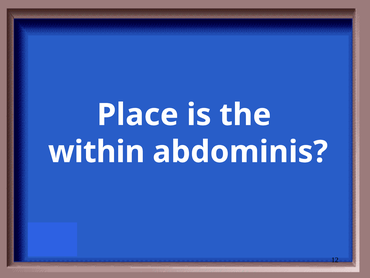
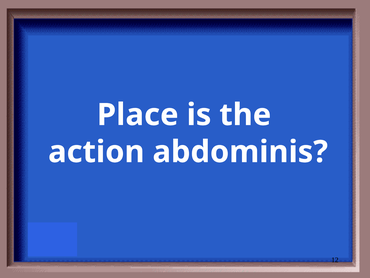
within: within -> action
